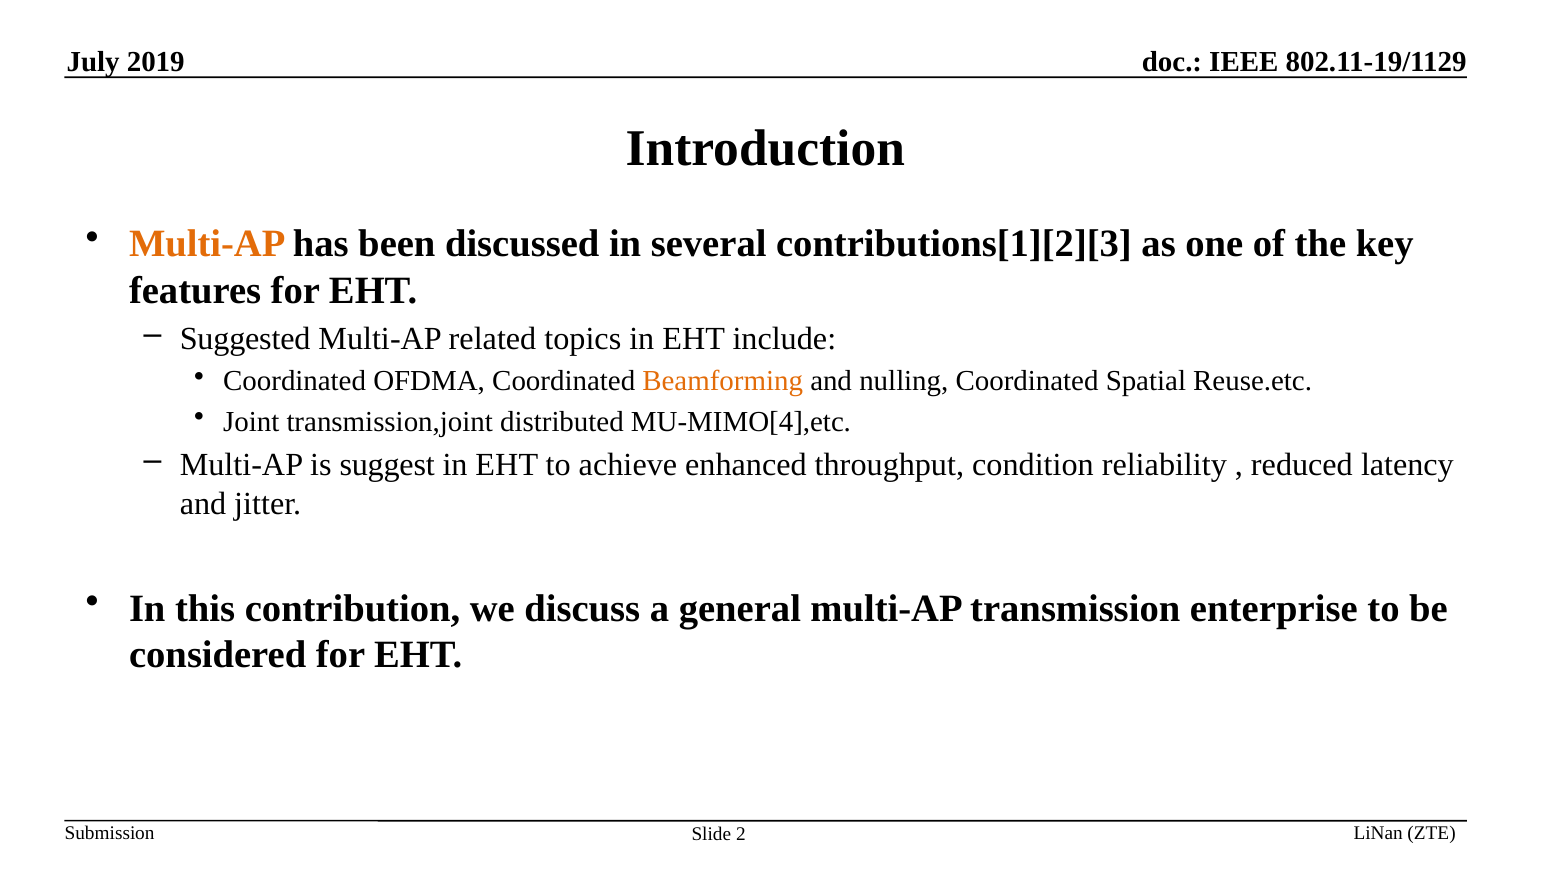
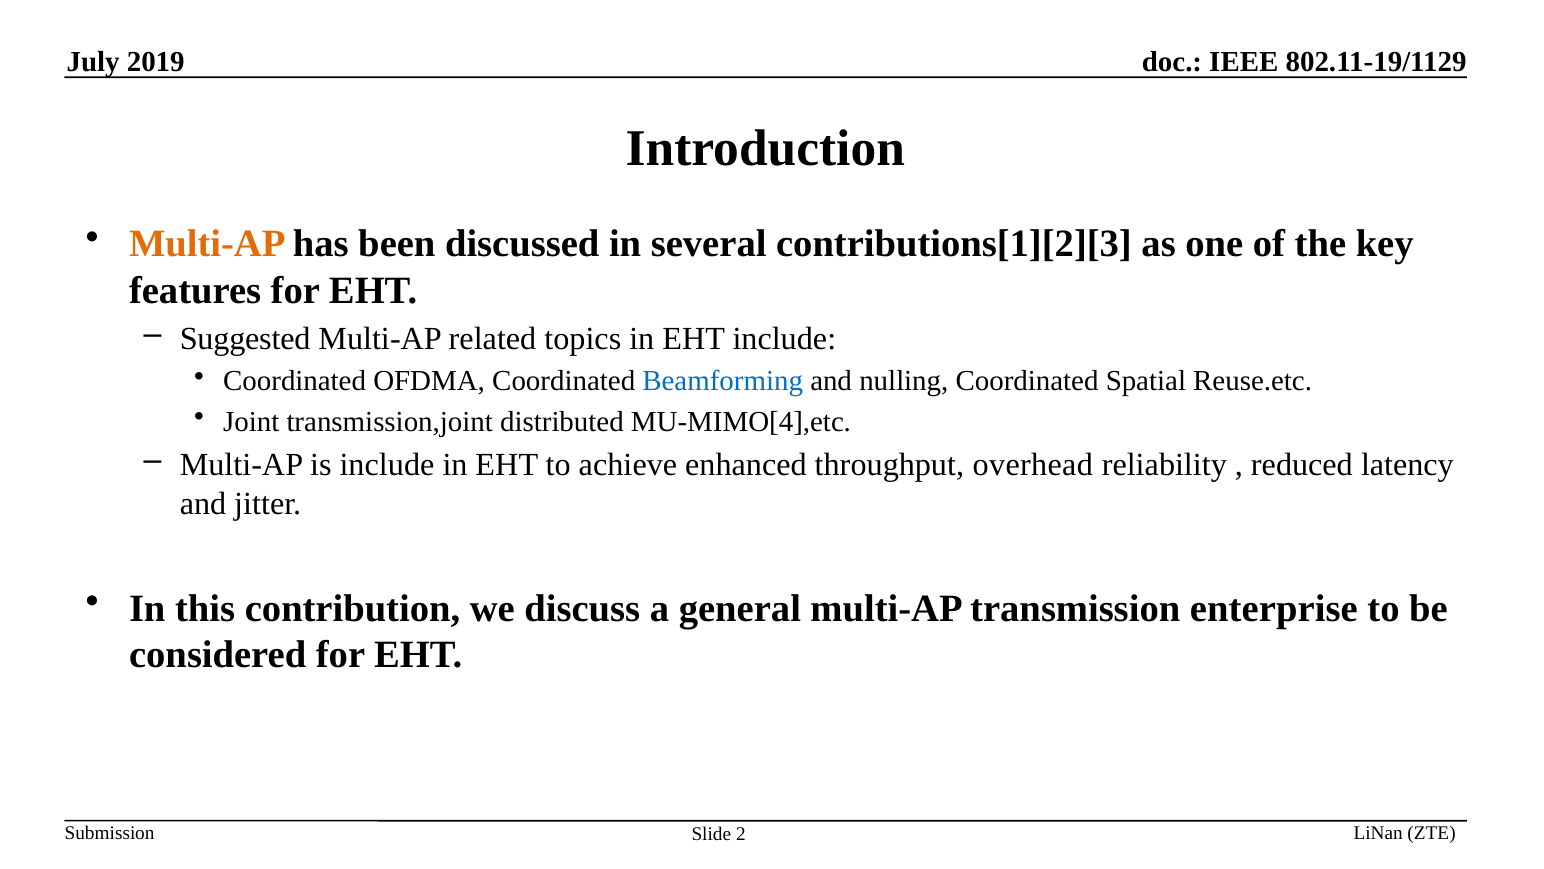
Beamforming colour: orange -> blue
is suggest: suggest -> include
condition: condition -> overhead
